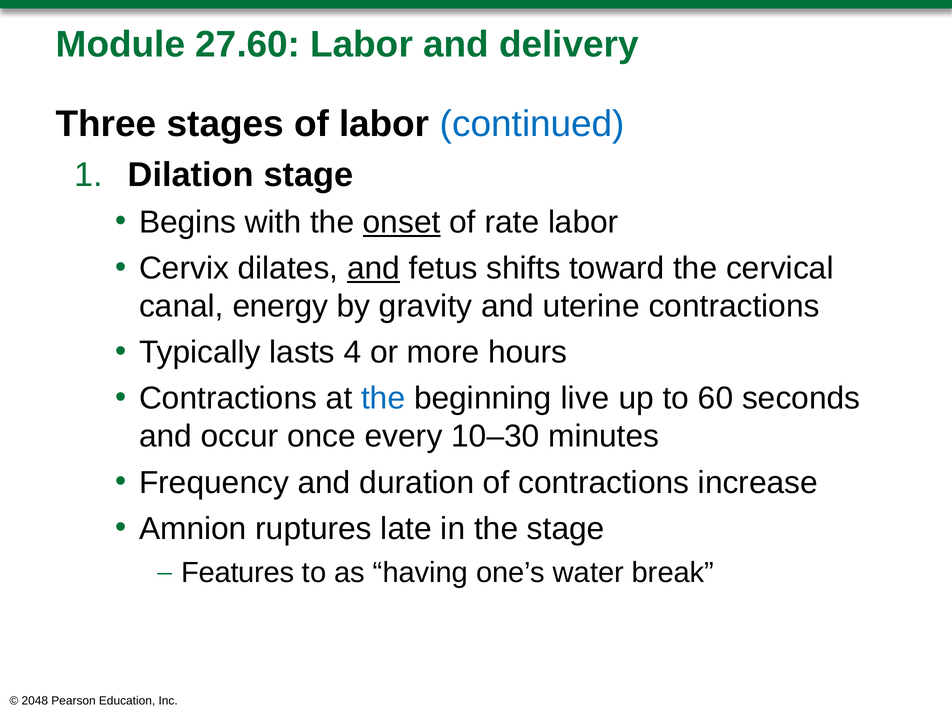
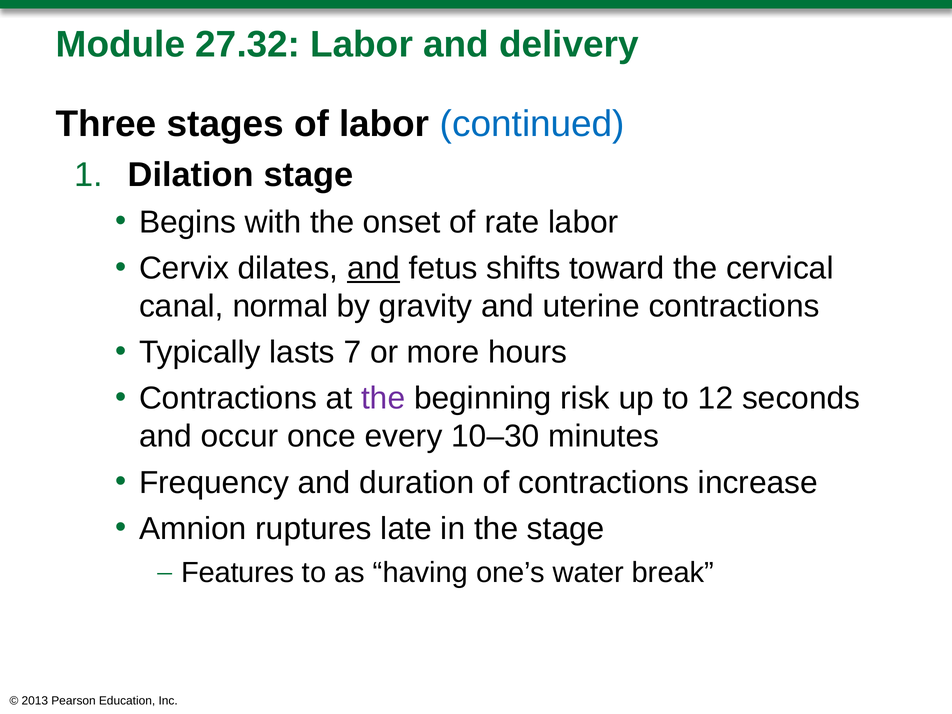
27.60: 27.60 -> 27.32
onset underline: present -> none
energy: energy -> normal
4: 4 -> 7
the at (383, 398) colour: blue -> purple
live: live -> risk
60: 60 -> 12
2048: 2048 -> 2013
